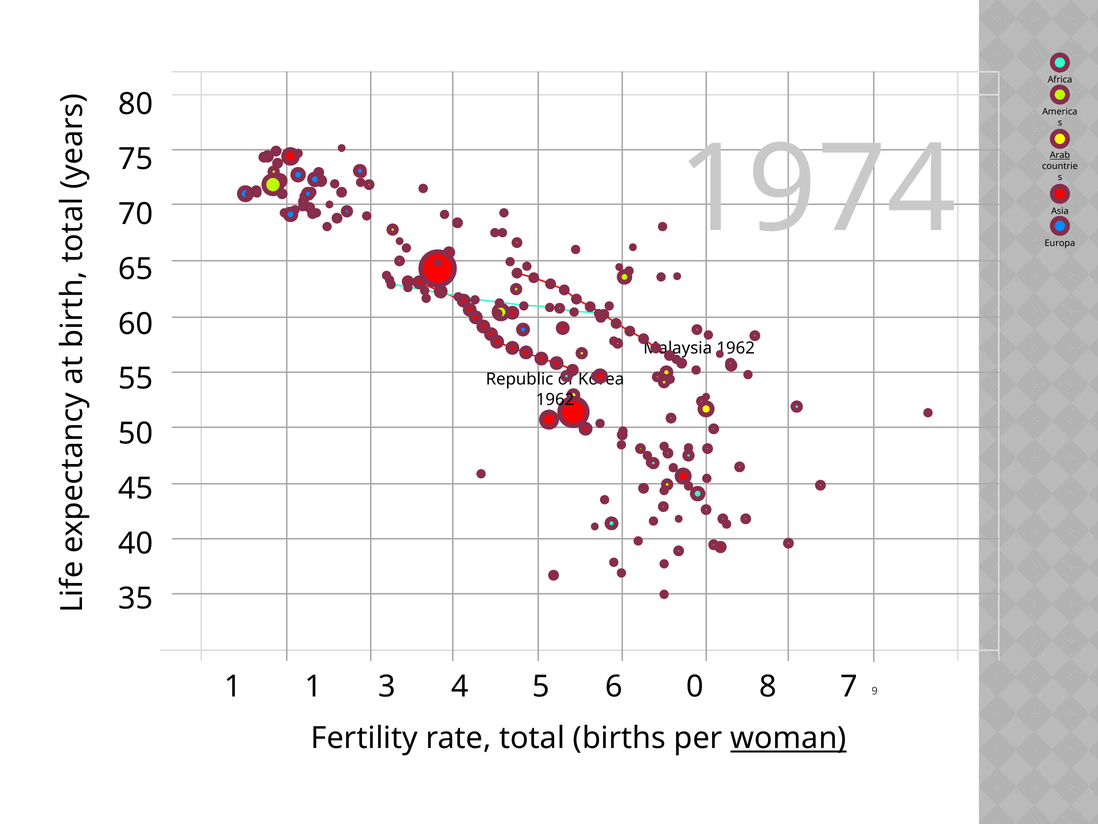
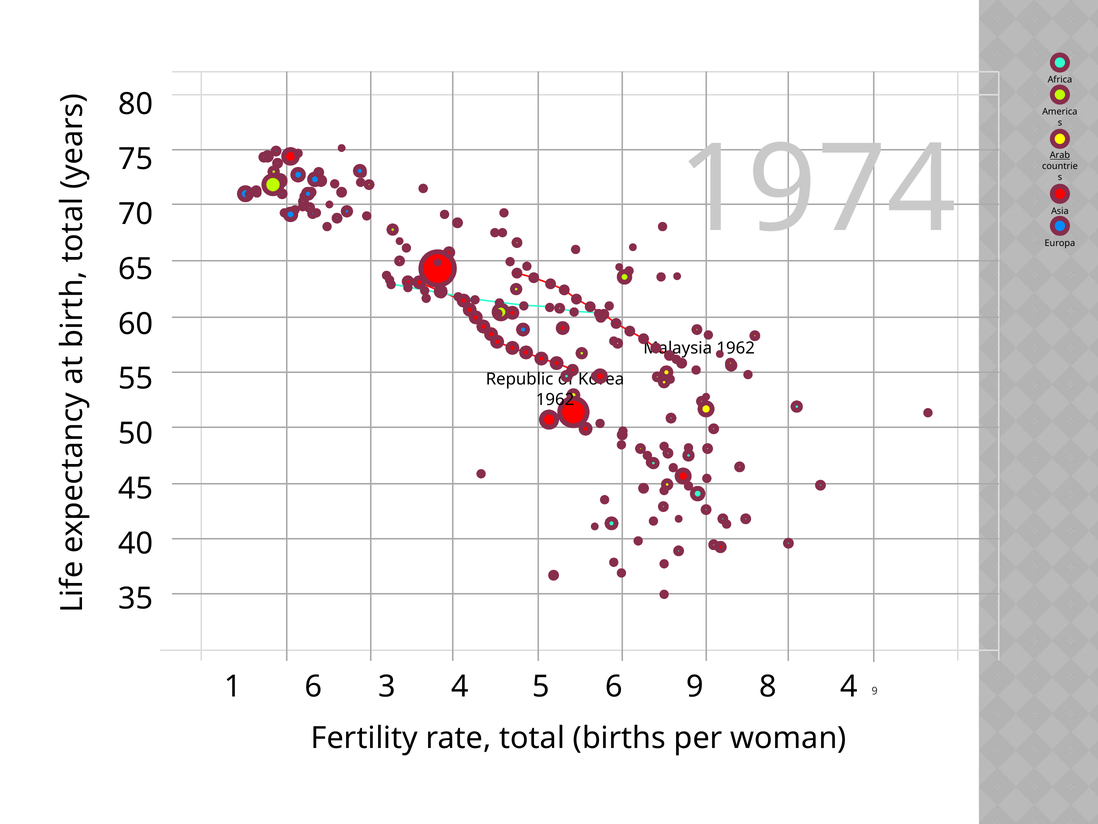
1 1: 1 -> 6
0 at (695, 686): 0 -> 9
8 7: 7 -> 4
woman at (789, 738) underline: present -> none
